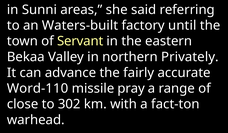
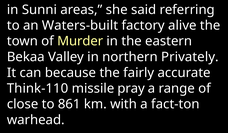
until: until -> alive
Servant: Servant -> Murder
advance: advance -> because
Word-110: Word-110 -> Think-110
302: 302 -> 861
